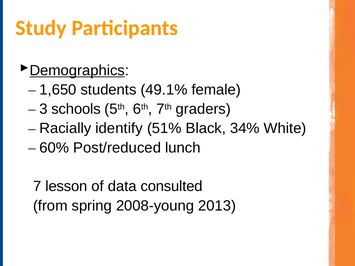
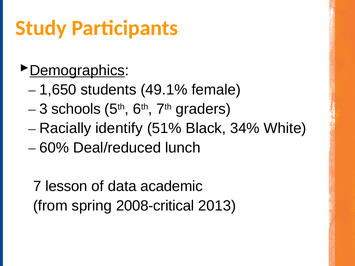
Post/reduced: Post/reduced -> Deal/reduced
consulted: consulted -> academic
2008-young: 2008-young -> 2008-critical
